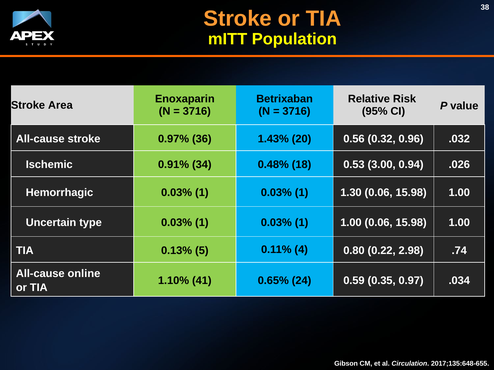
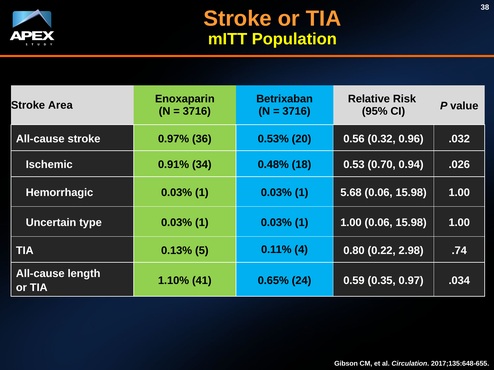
1.43%: 1.43% -> 0.53%
3.00: 3.00 -> 0.70
1.30: 1.30 -> 5.68
online: online -> length
